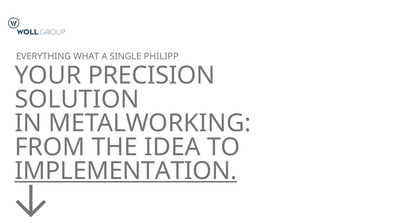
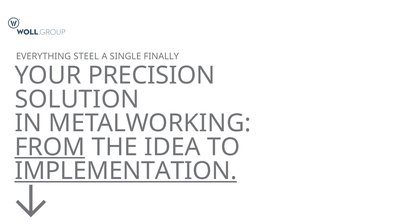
WHAT: WHAT -> STEEL
PHILIPP: PHILIPP -> FINALLY
FROM underline: none -> present
